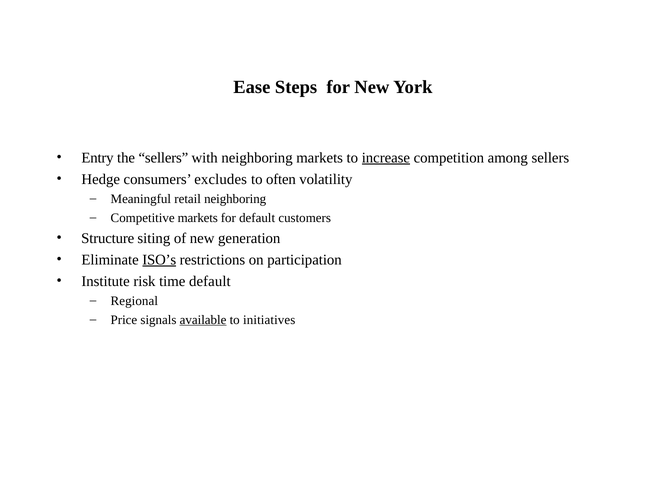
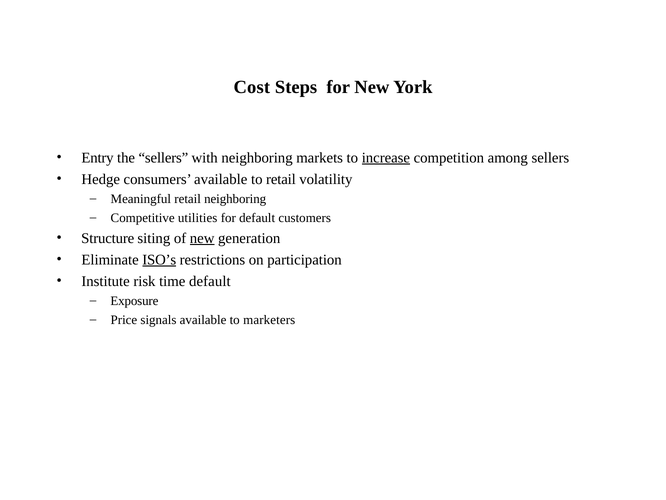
Ease: Ease -> Cost
consumers excludes: excludes -> available
to often: often -> retail
Competitive markets: markets -> utilities
new at (202, 238) underline: none -> present
Regional: Regional -> Exposure
available at (203, 319) underline: present -> none
initiatives: initiatives -> marketers
